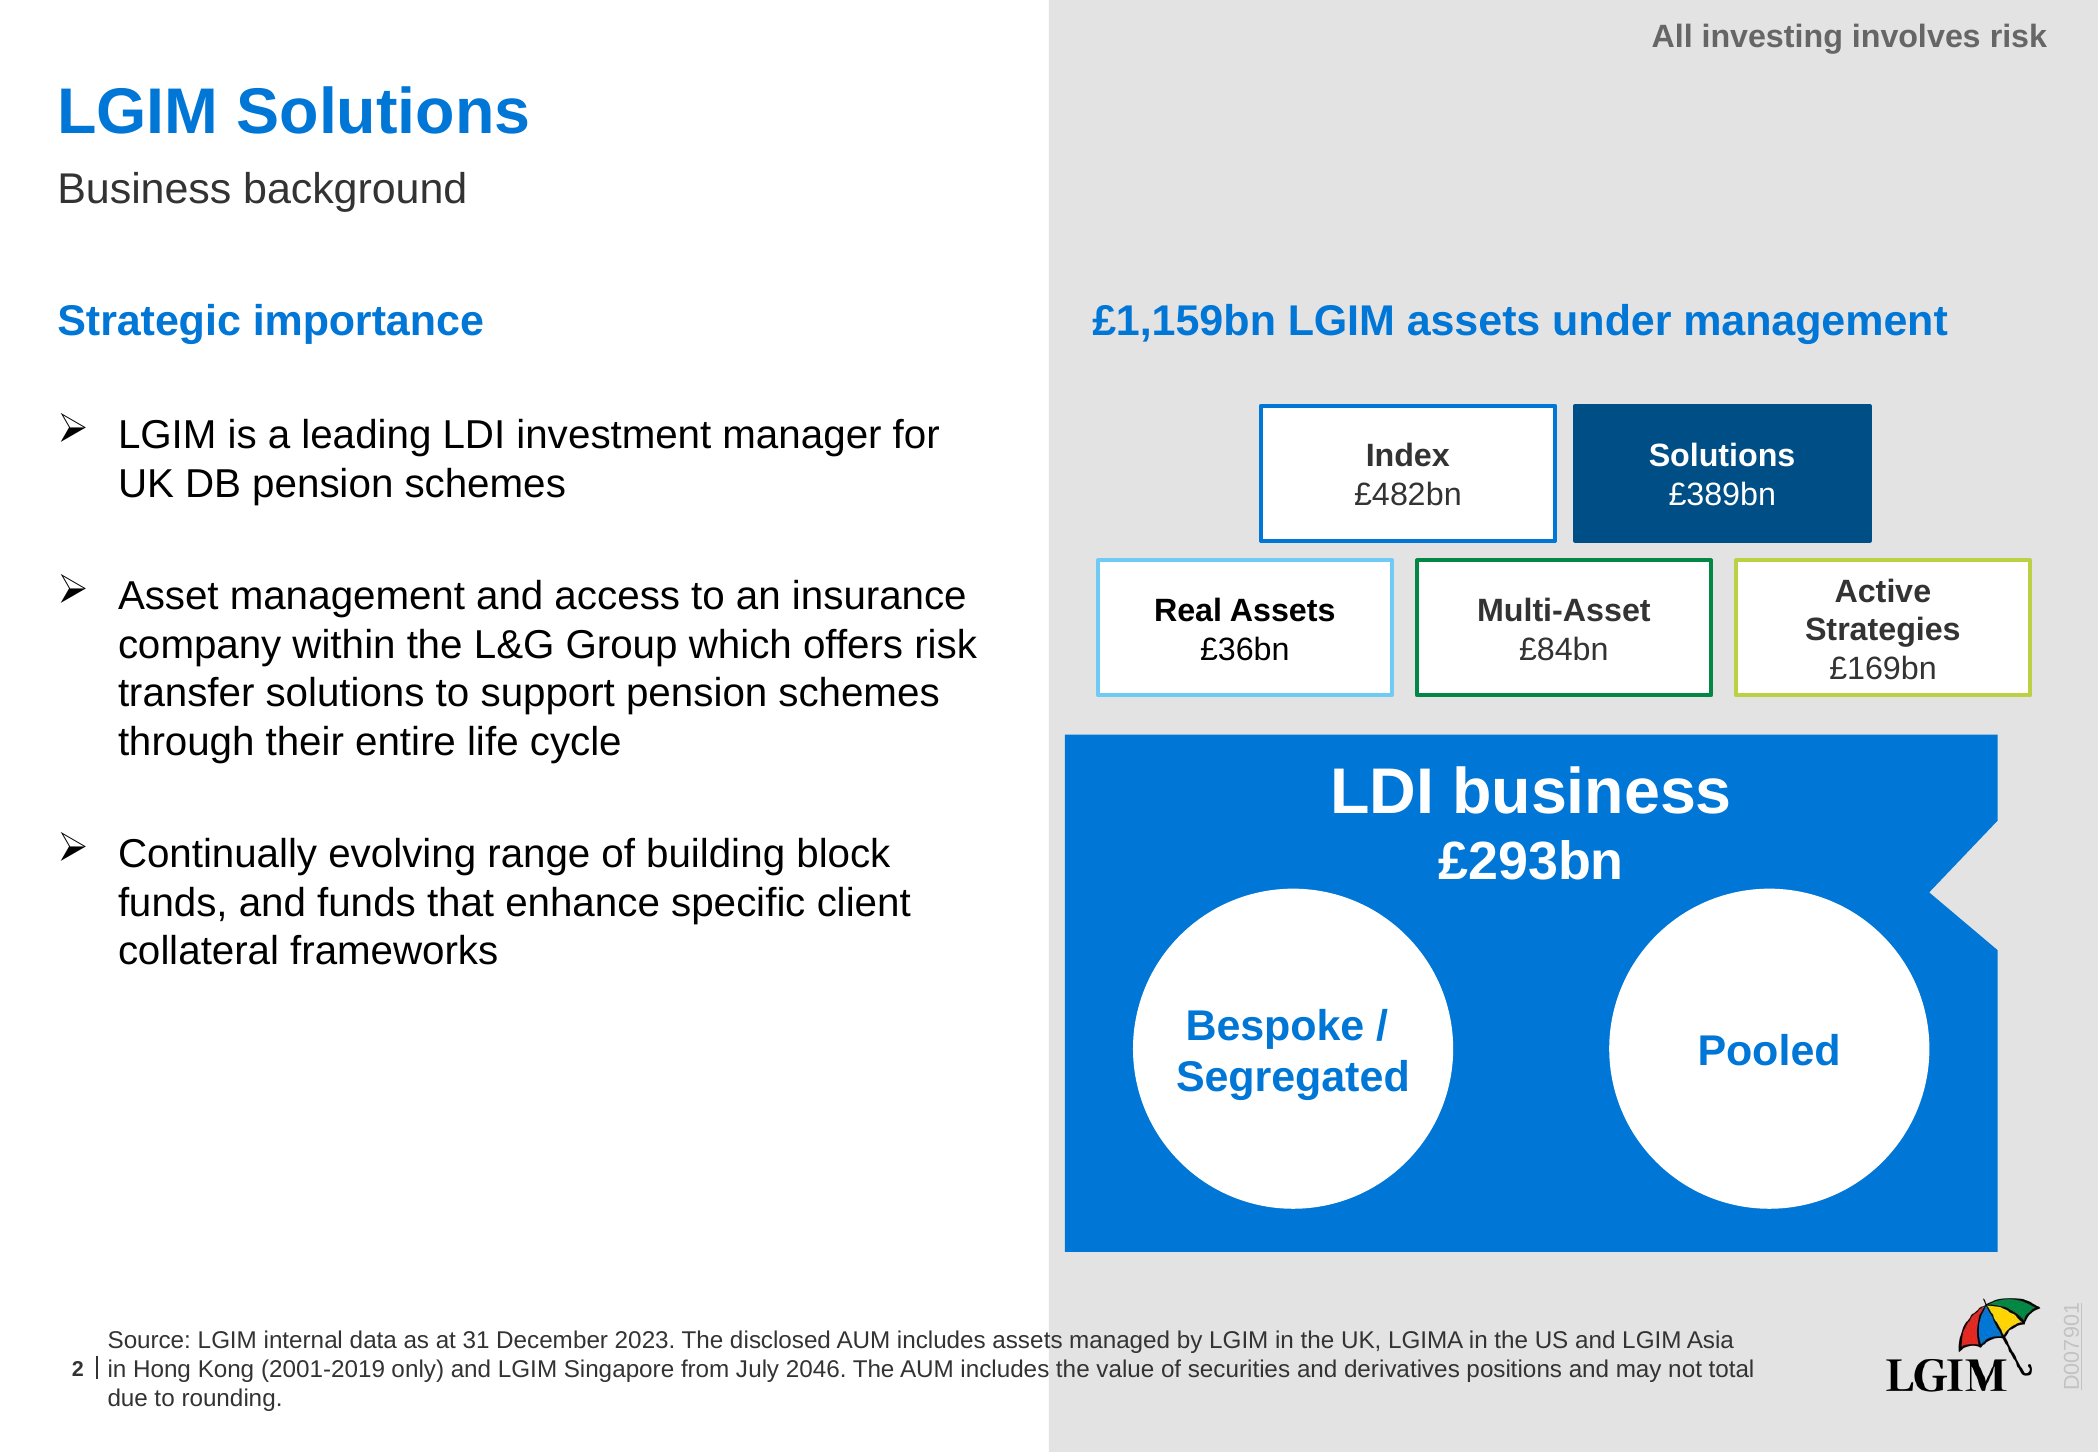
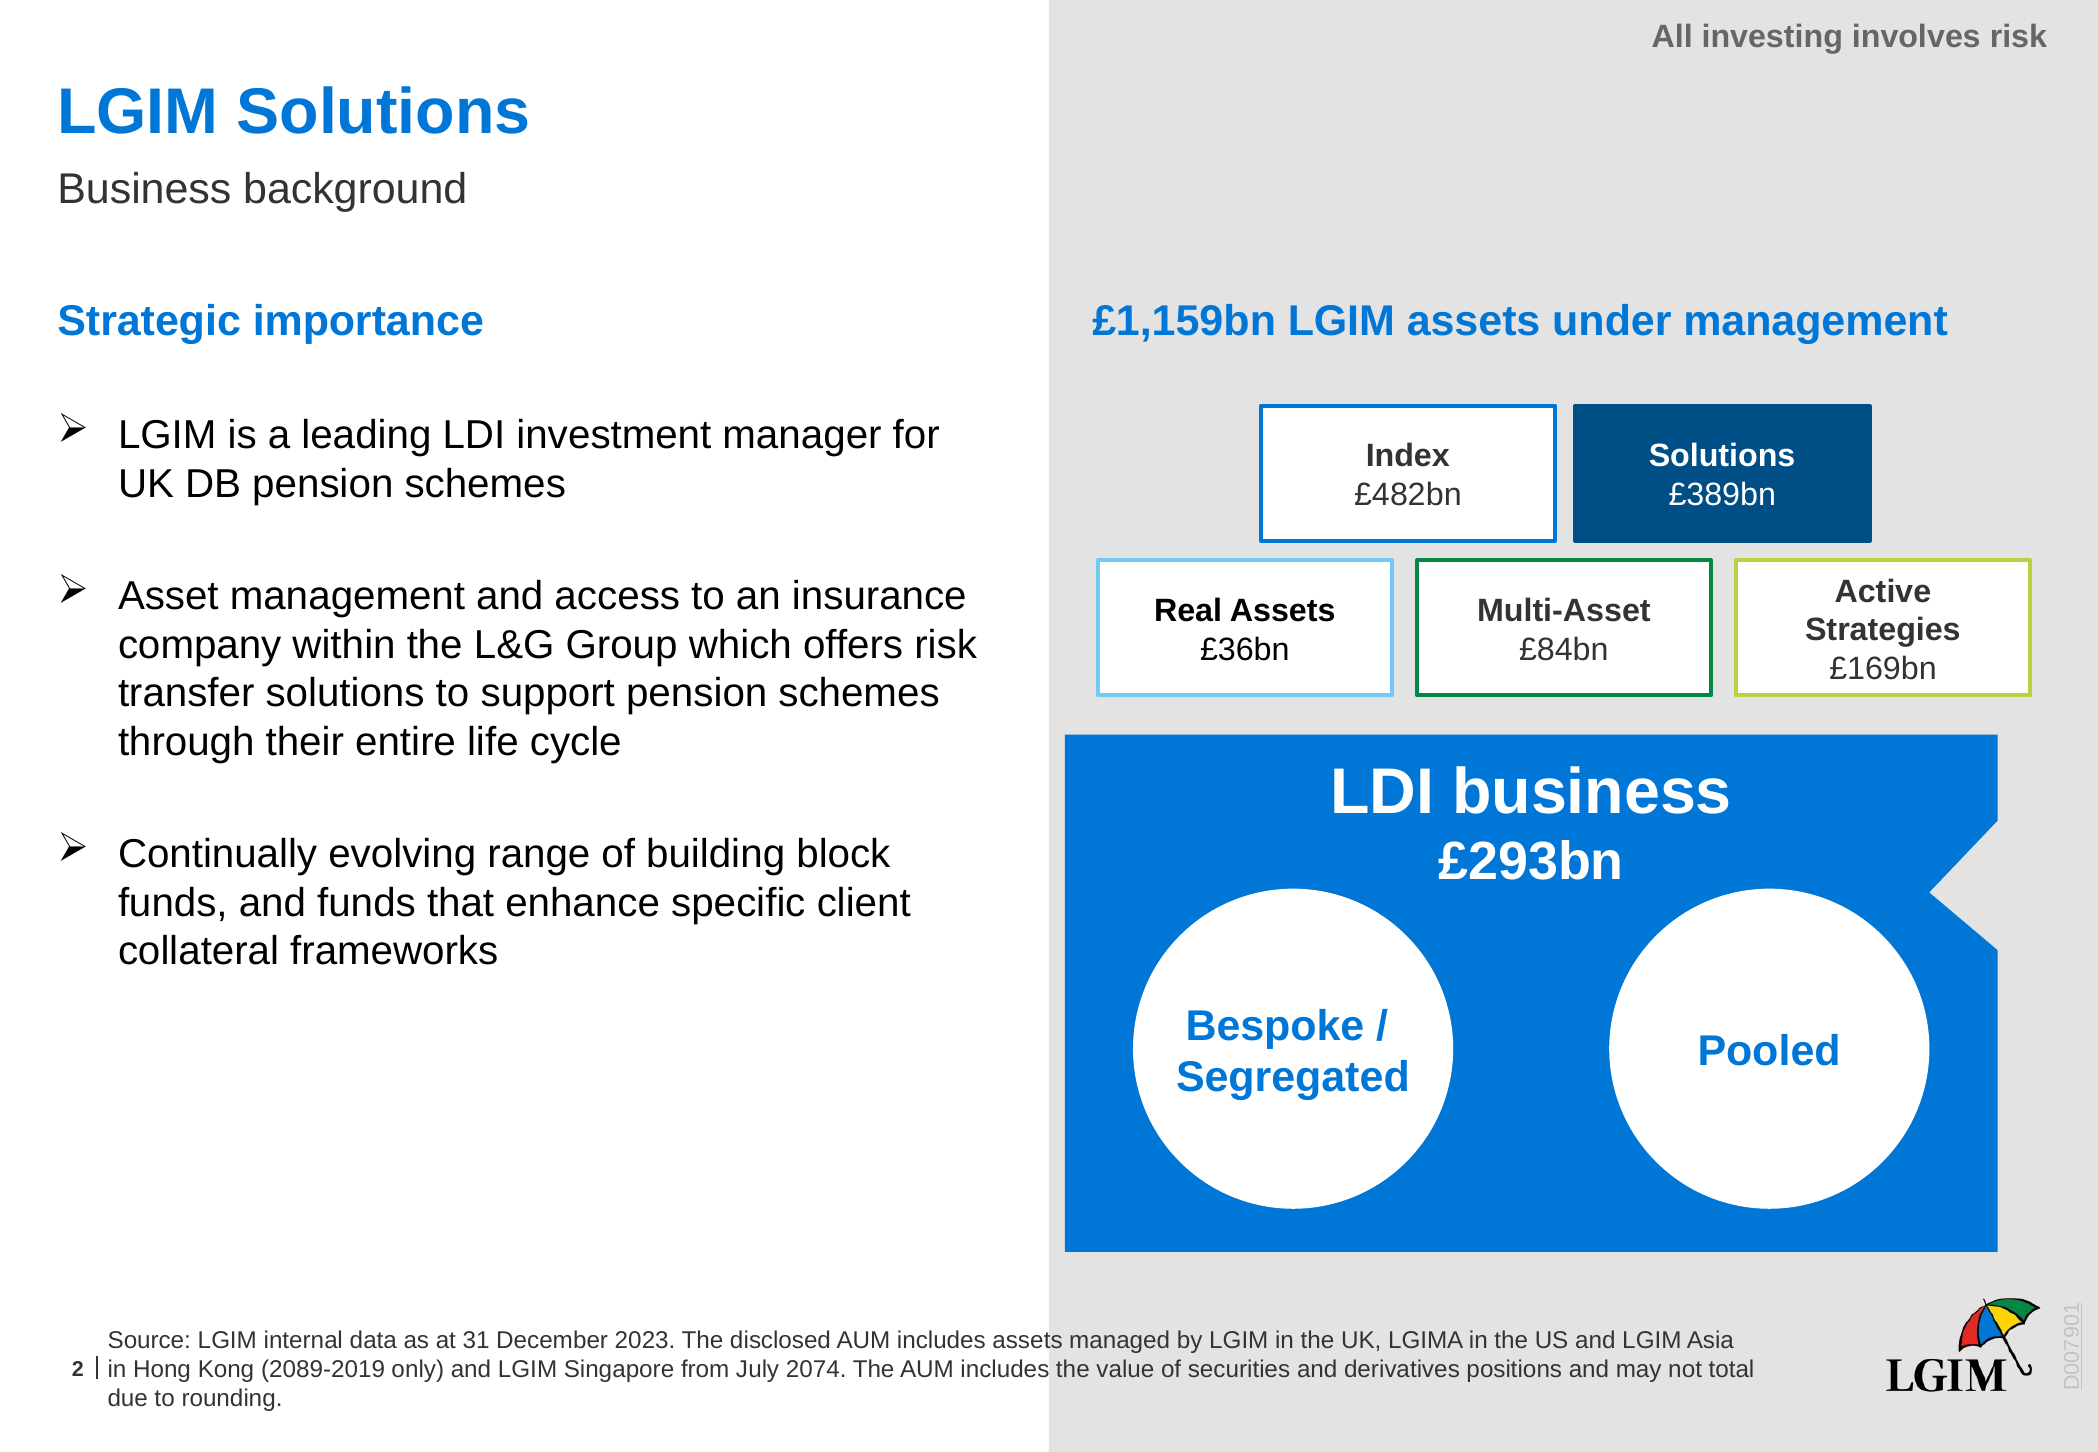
2001-2019: 2001-2019 -> 2089-2019
2046: 2046 -> 2074
